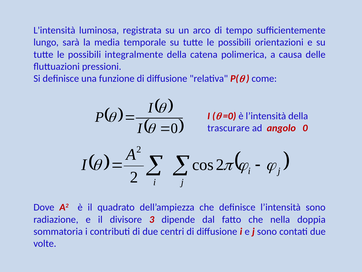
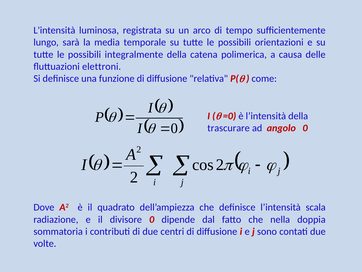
pressioni: pressioni -> elettroni
l’intensità sono: sono -> scala
divisore 3: 3 -> 0
